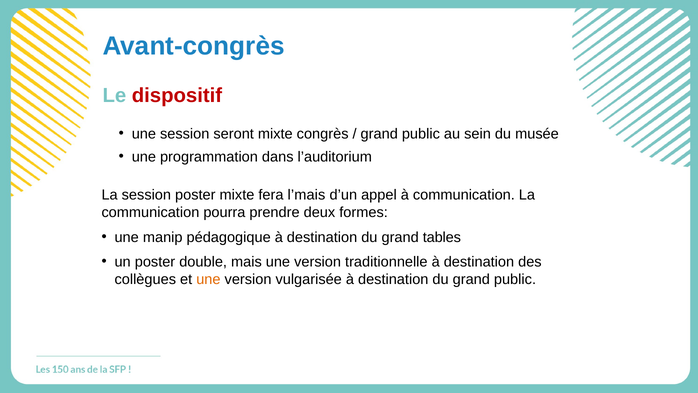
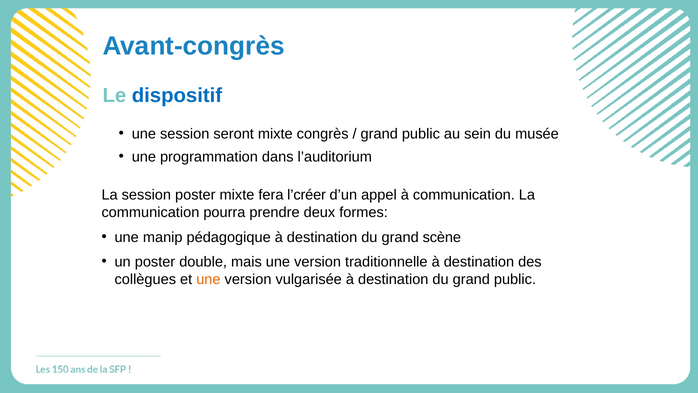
dispositif colour: red -> blue
l’mais: l’mais -> l’créer
tables: tables -> scène
